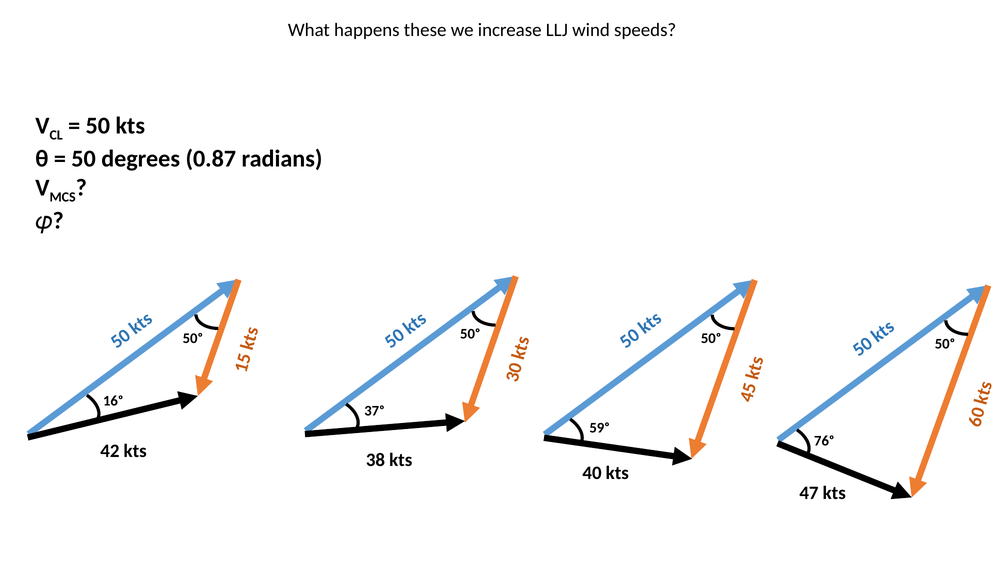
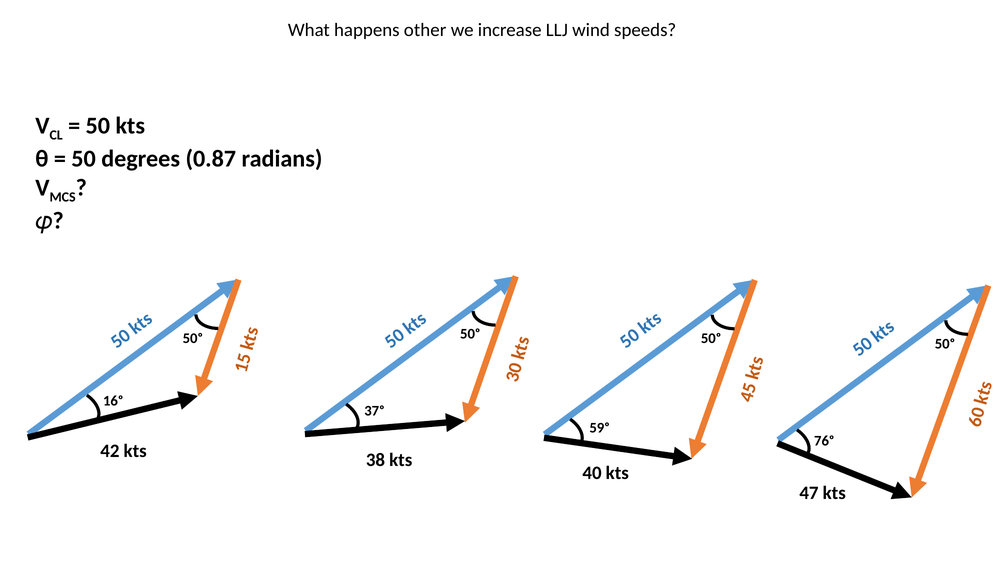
these: these -> other
